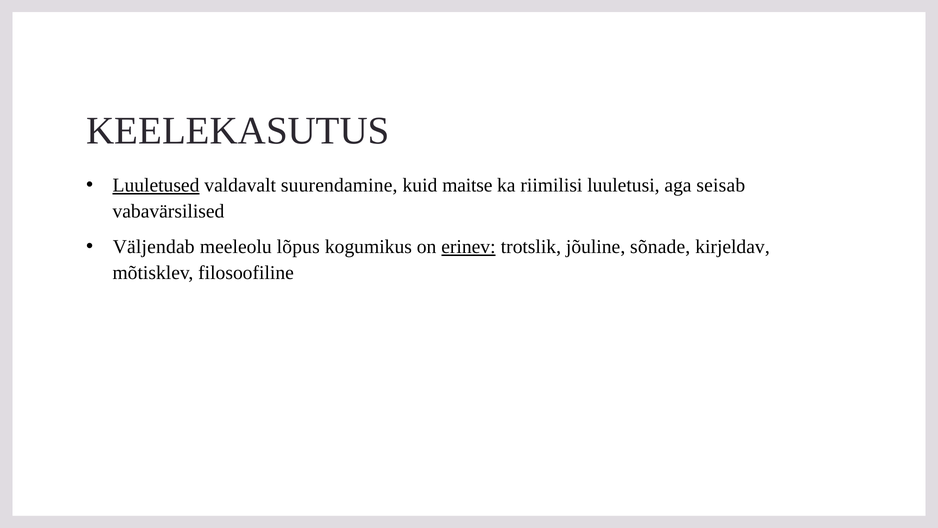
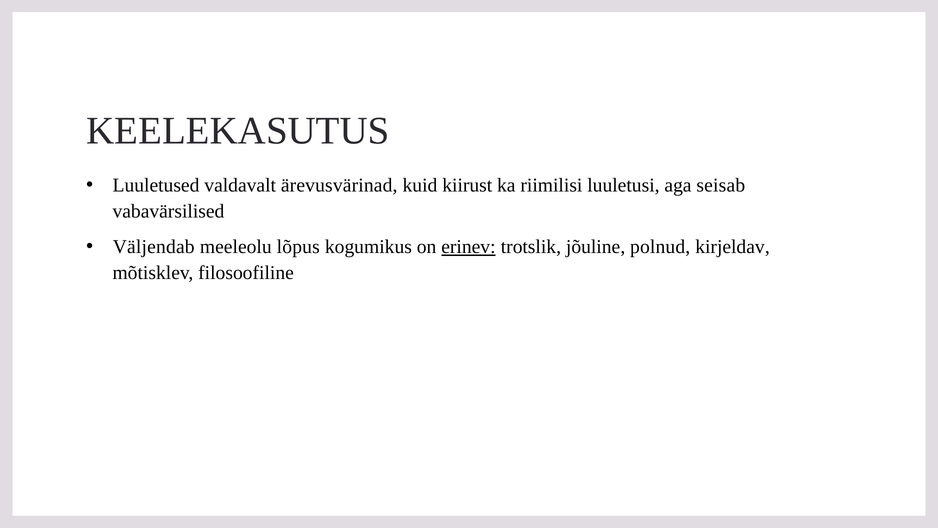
Luuletused underline: present -> none
suurendamine: suurendamine -> ärevusvärinad
maitse: maitse -> kiirust
sõnade: sõnade -> polnud
